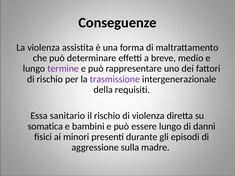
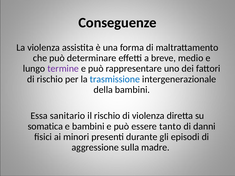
trasmissione colour: purple -> blue
della requisiti: requisiti -> bambini
essere lungo: lungo -> tanto
